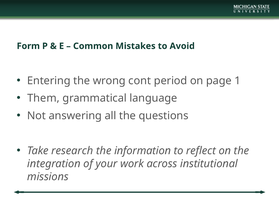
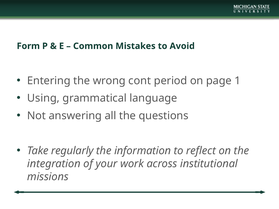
Them: Them -> Using
research: research -> regularly
